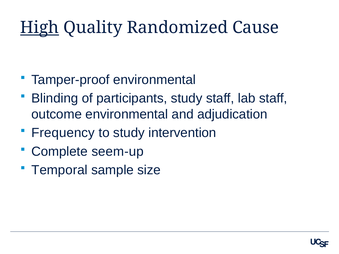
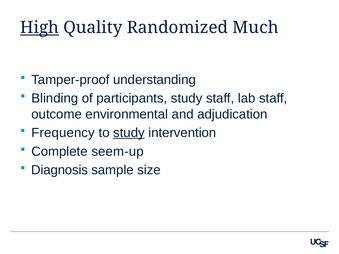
Cause: Cause -> Much
Tamper-proof environmental: environmental -> understanding
study at (129, 133) underline: none -> present
Temporal: Temporal -> Diagnosis
